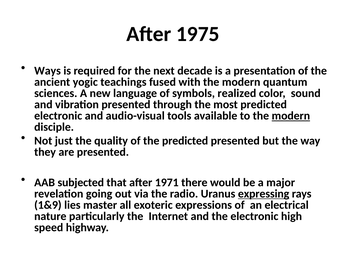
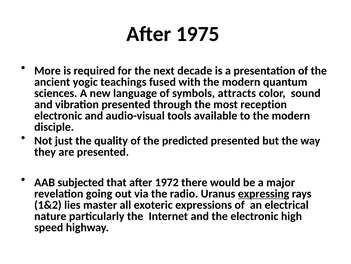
Ways: Ways -> More
realized: realized -> attracts
most predicted: predicted -> reception
modern at (291, 115) underline: present -> none
1971: 1971 -> 1972
1&9: 1&9 -> 1&2
